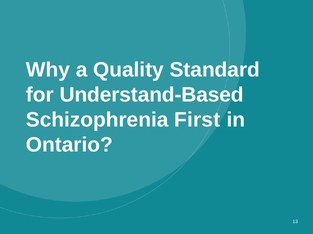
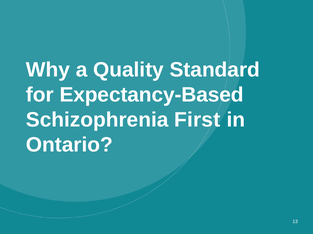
Understand-Based: Understand-Based -> Expectancy-Based
